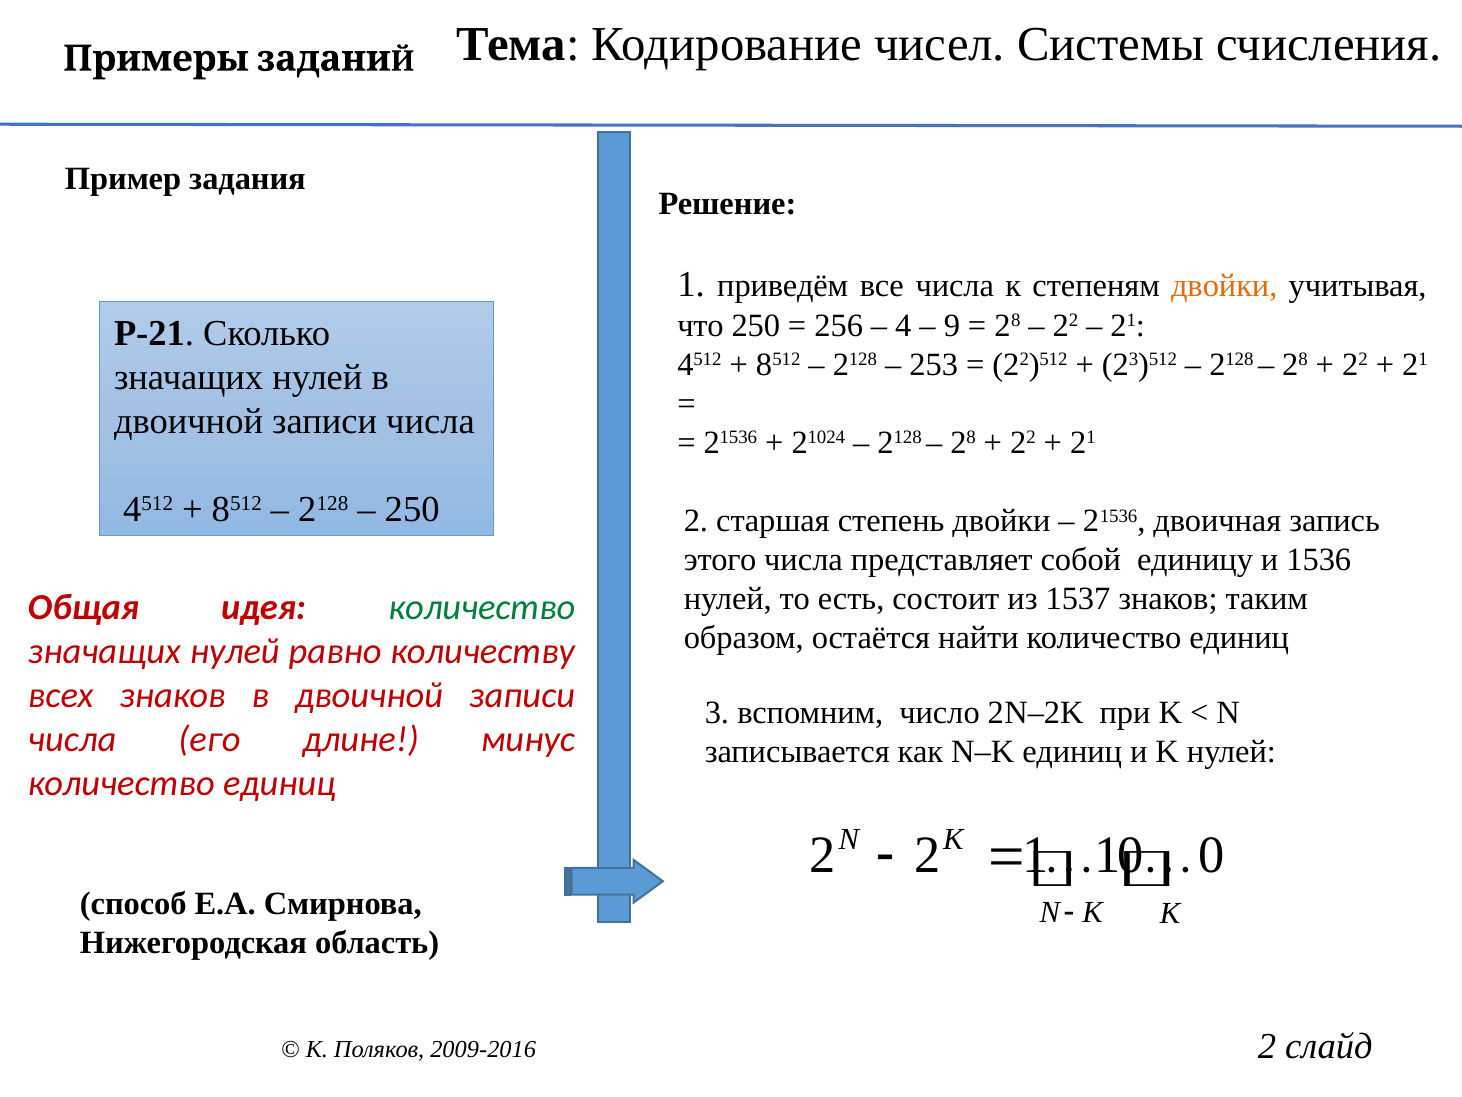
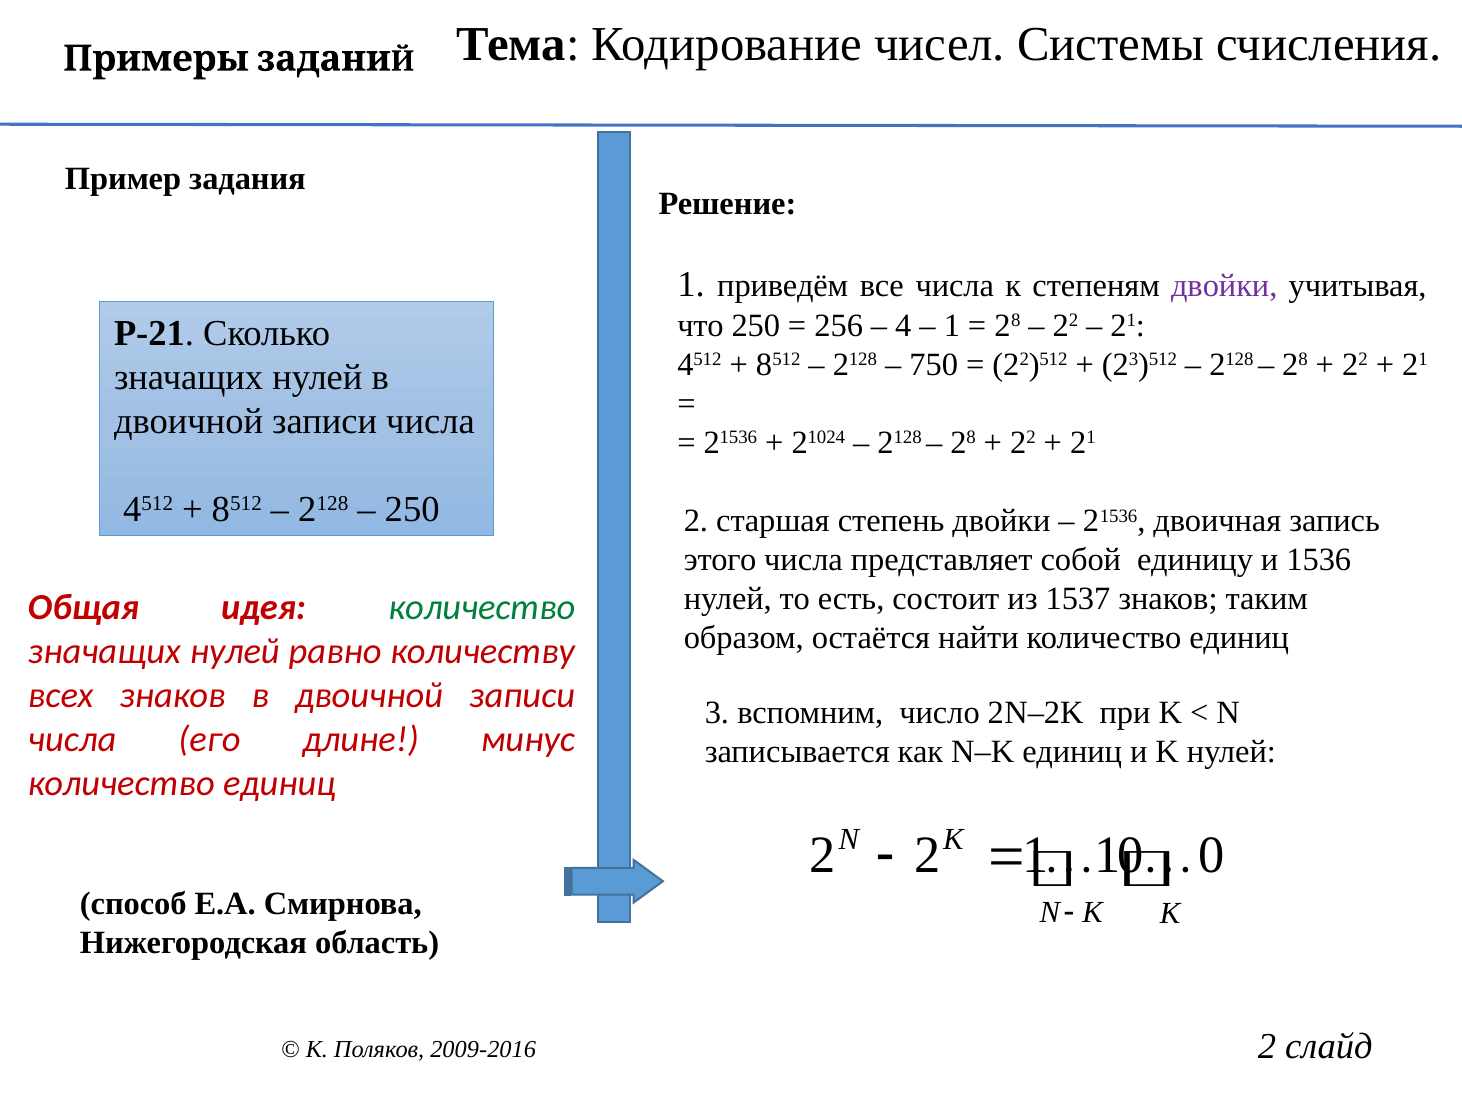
двойки at (1224, 286) colour: orange -> purple
9 at (952, 325): 9 -> 1
253: 253 -> 750
